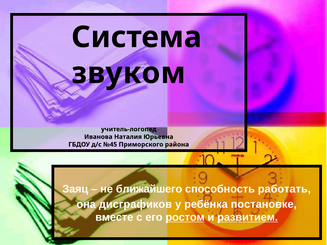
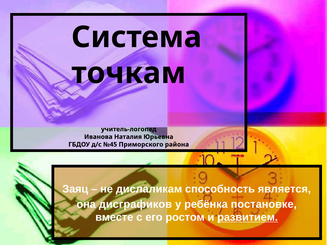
звуком: звуком -> точкам
ближайшего: ближайшего -> дислаликам
работать: работать -> является
ростом underline: present -> none
